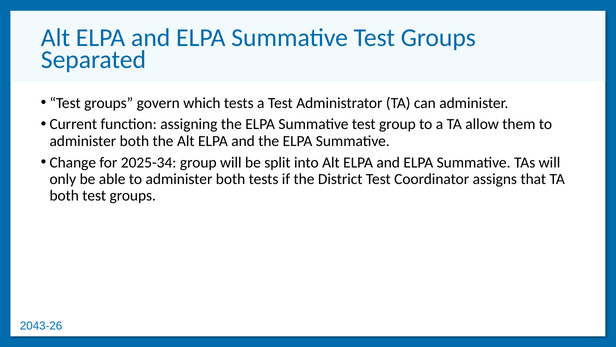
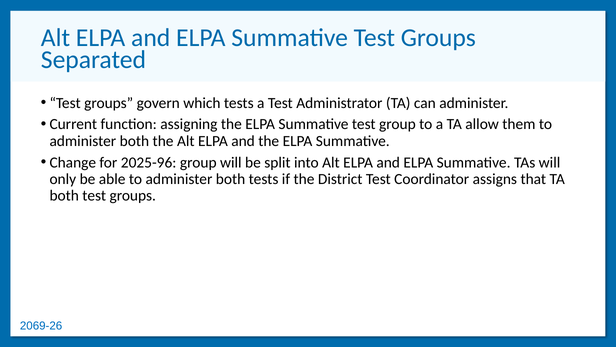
2025-34: 2025-34 -> 2025-96
2043-26: 2043-26 -> 2069-26
